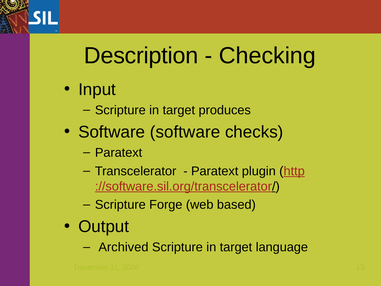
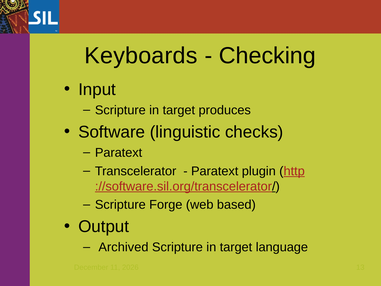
Description: Description -> Keyboards
Software software: software -> linguistic
